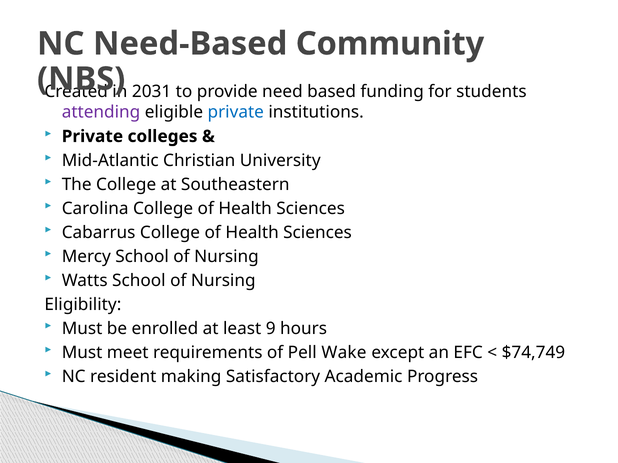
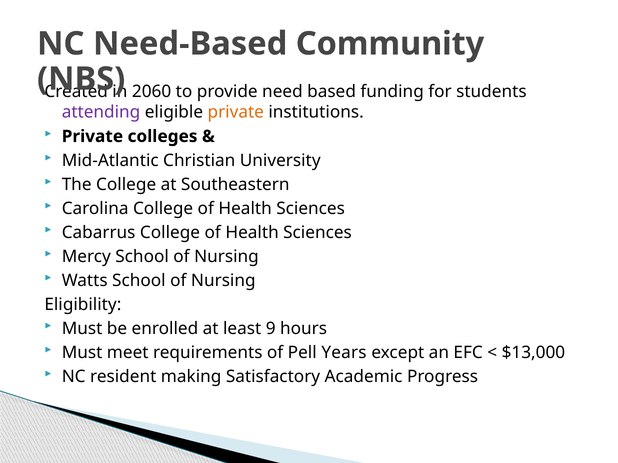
2031: 2031 -> 2060
private at (236, 112) colour: blue -> orange
Wake: Wake -> Years
$74,749: $74,749 -> $13,000
